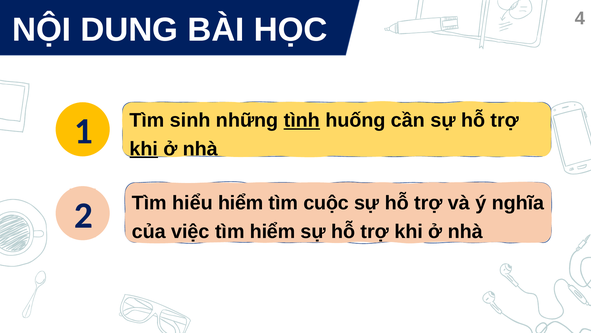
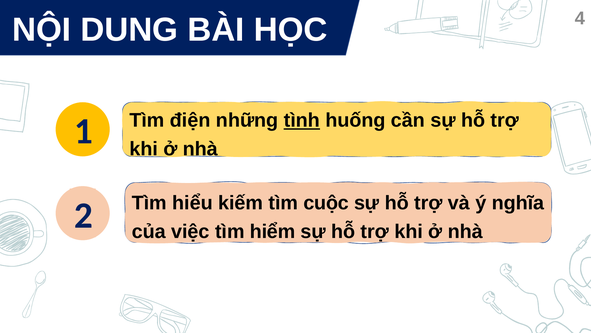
sinh: sinh -> điện
khi at (144, 149) underline: present -> none
hiểu hiểm: hiểm -> kiếm
